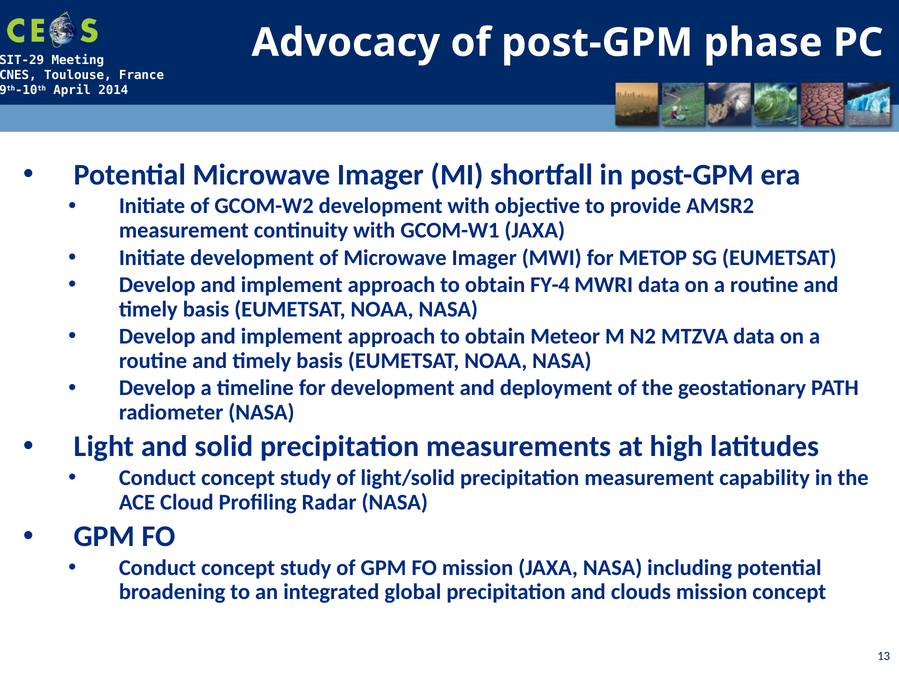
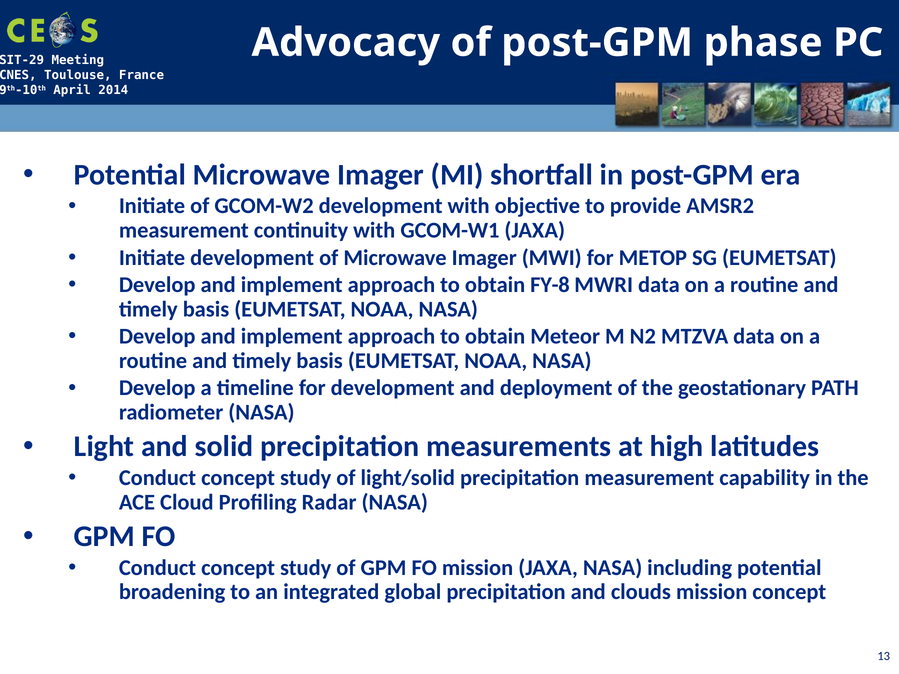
FY-4: FY-4 -> FY-8
